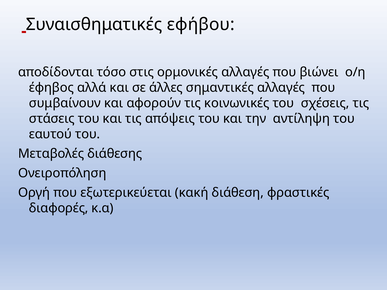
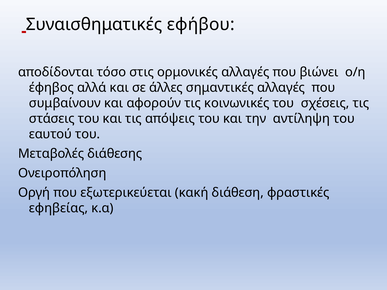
διαφορές: διαφορές -> εφηβείας
